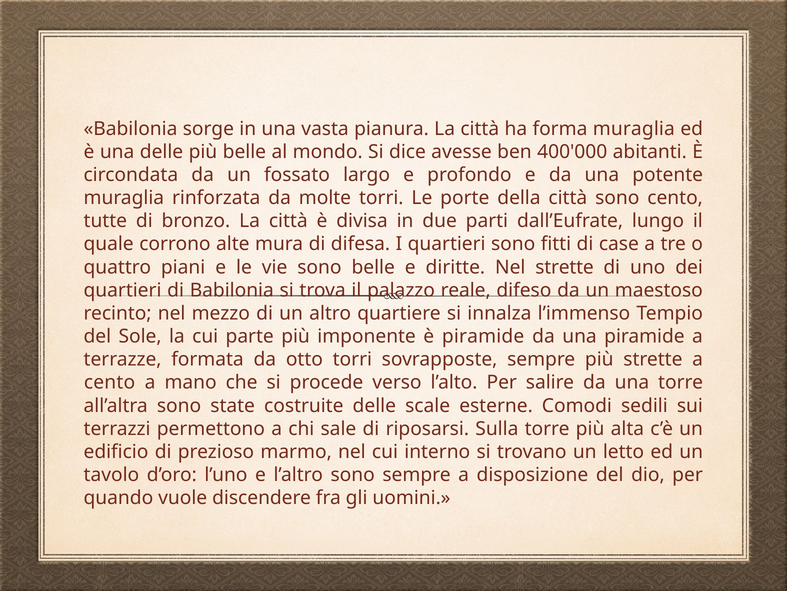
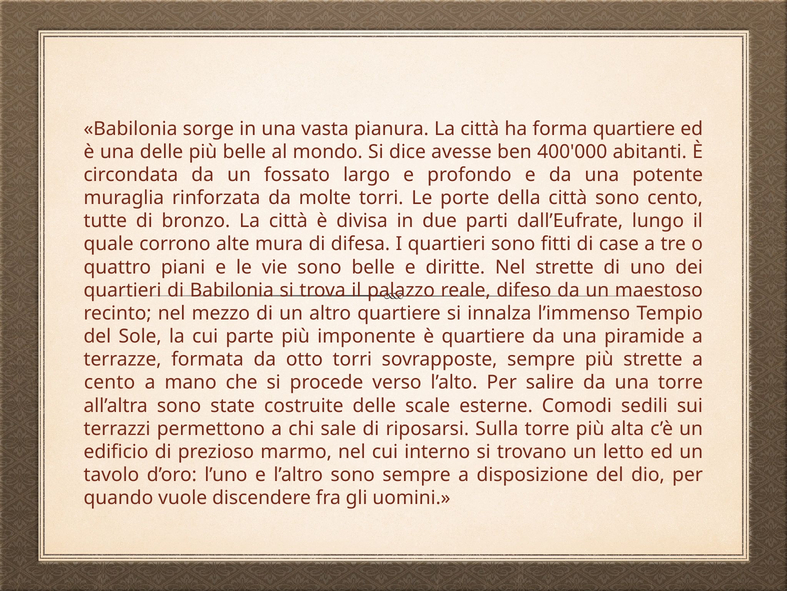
forma muraglia: muraglia -> quartiere
è piramide: piramide -> quartiere
